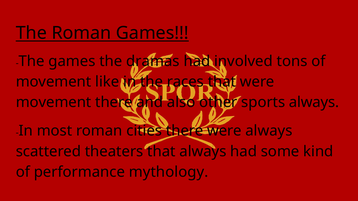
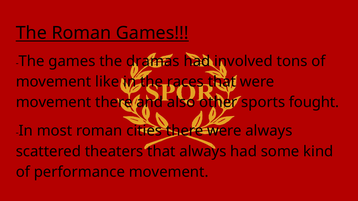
sports always: always -> fought
performance mythology: mythology -> movement
